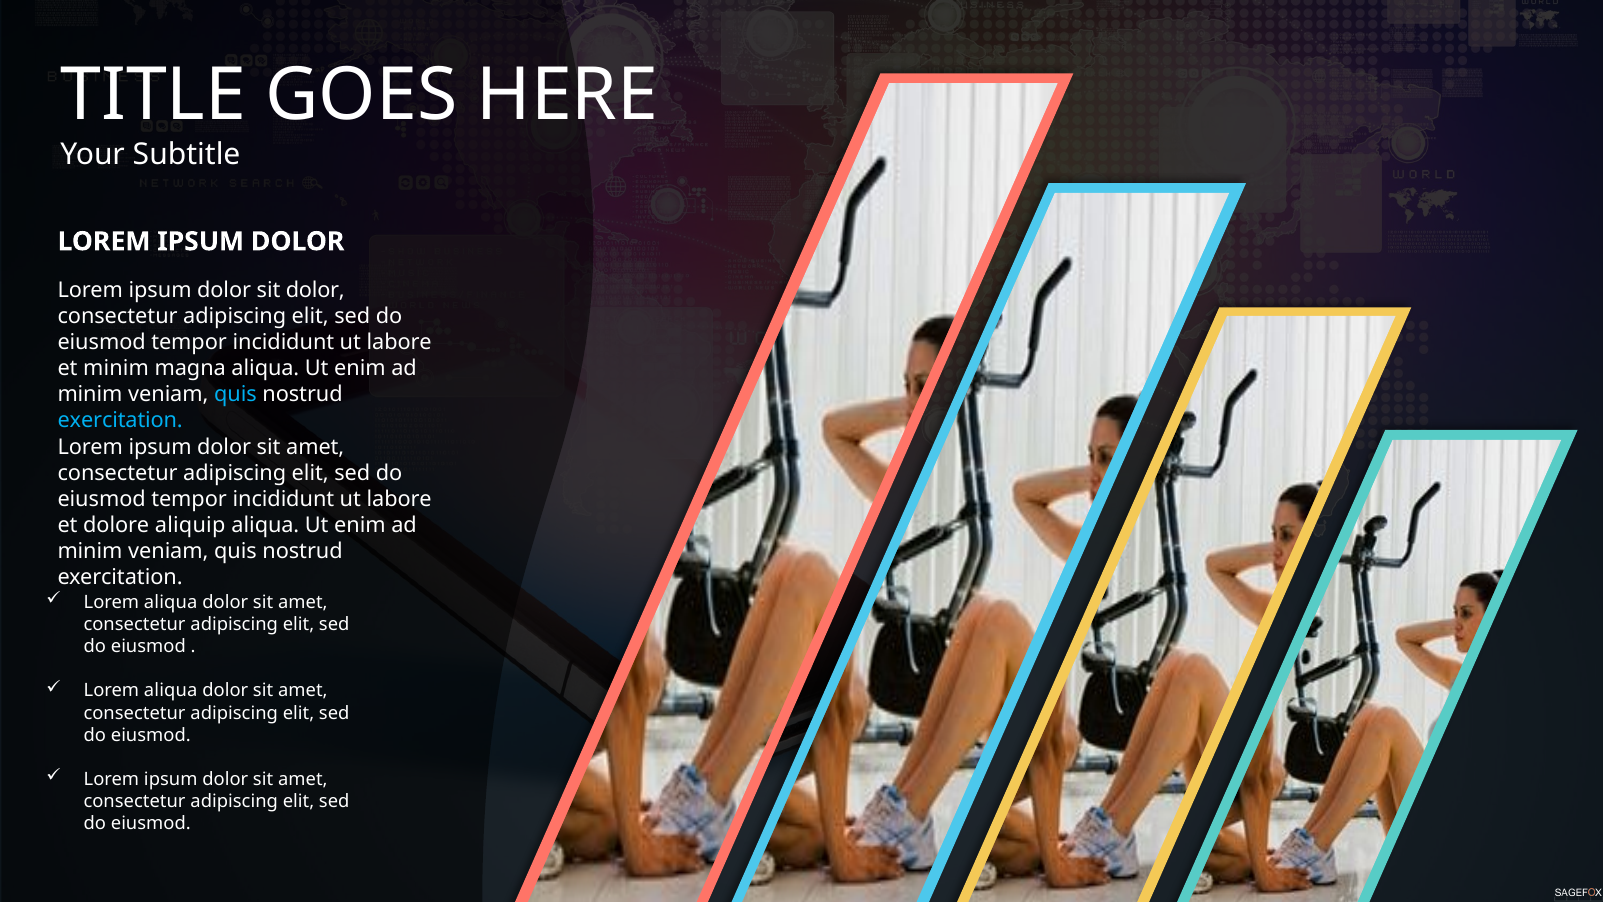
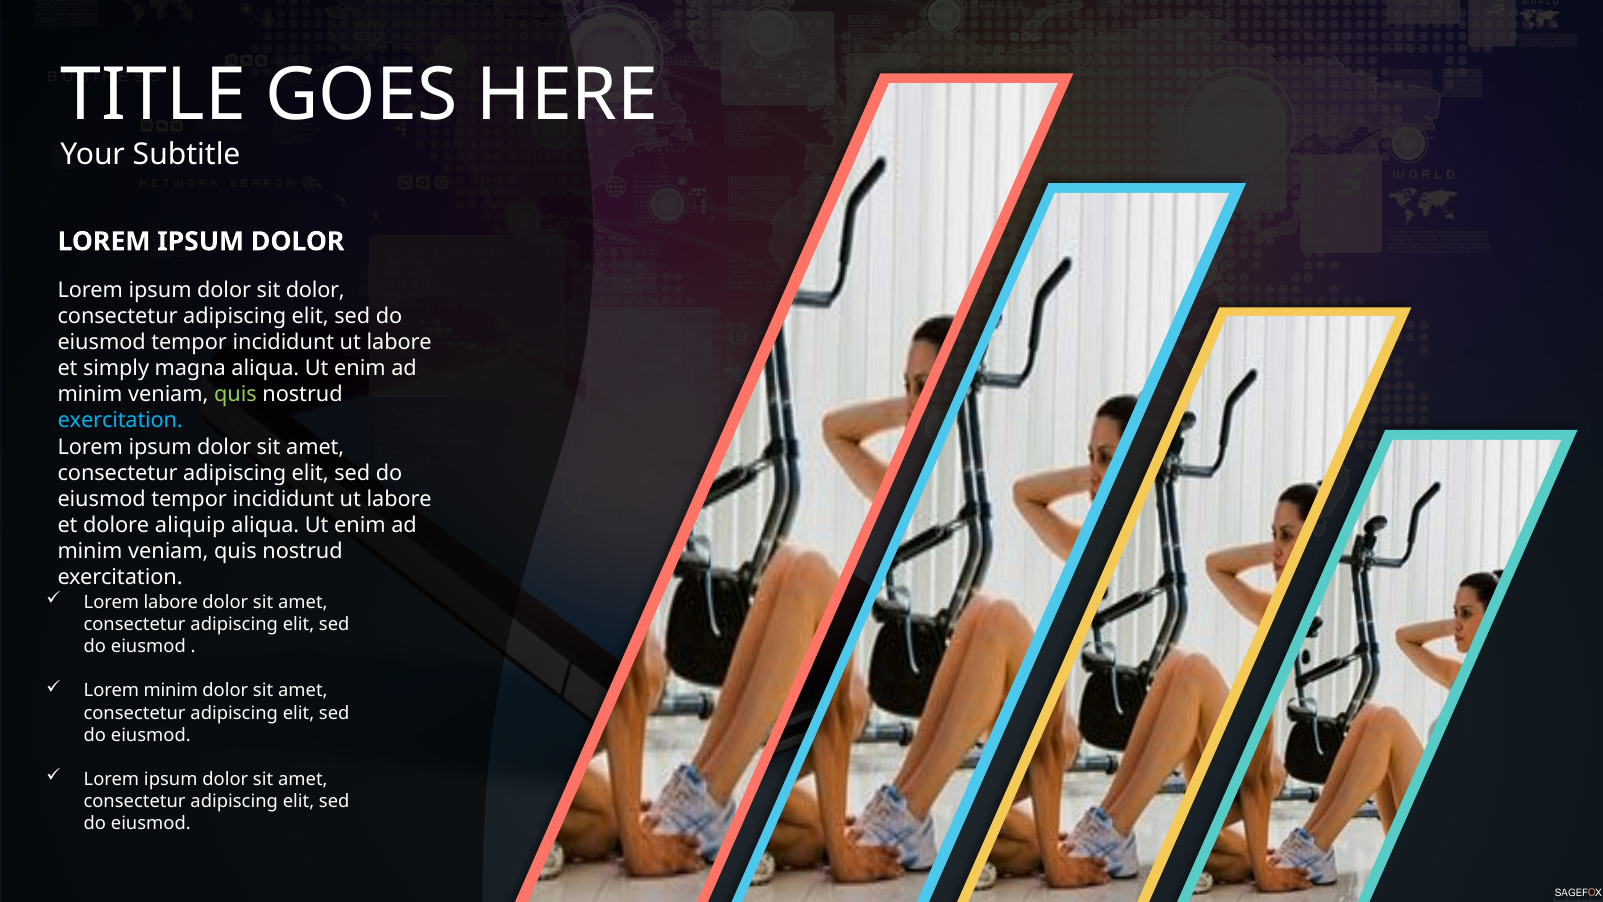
et minim: minim -> simply
quis at (235, 395) colour: light blue -> light green
aliqua at (171, 602): aliqua -> labore
aliqua at (171, 691): aliqua -> minim
